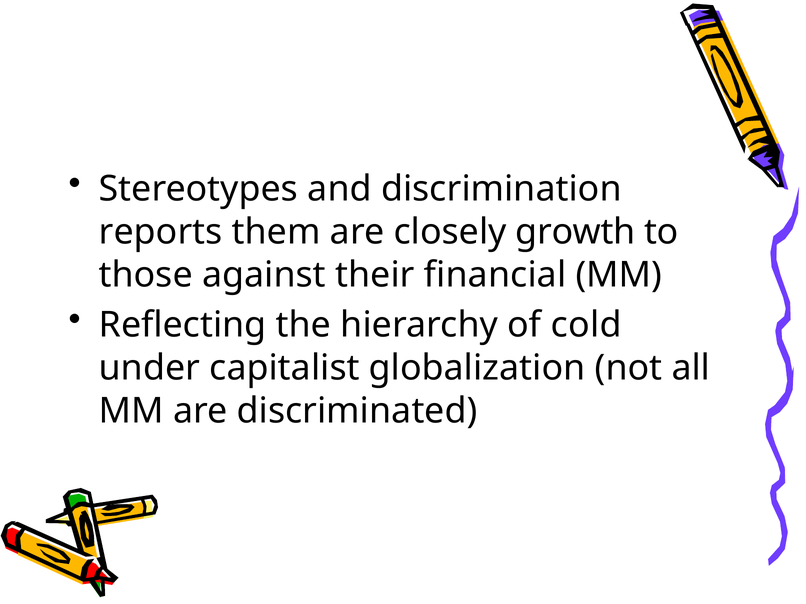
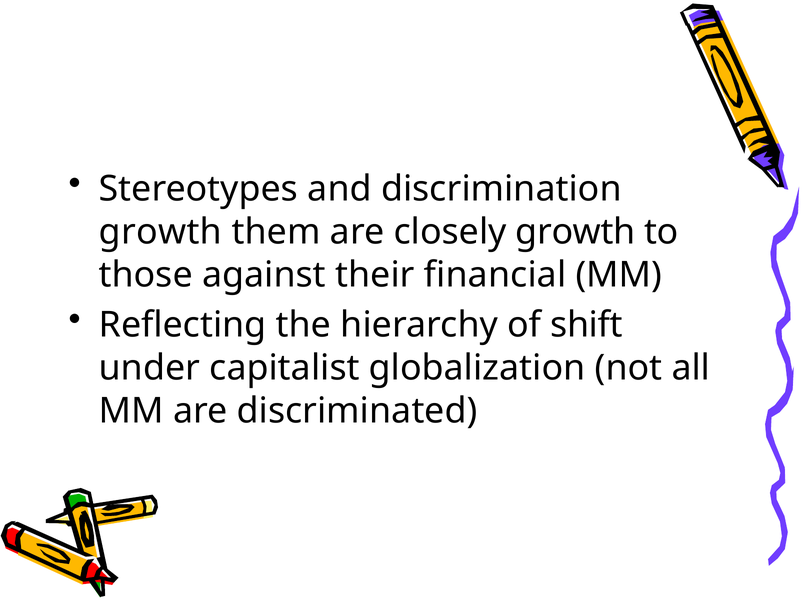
reports at (161, 232): reports -> growth
cold: cold -> shift
